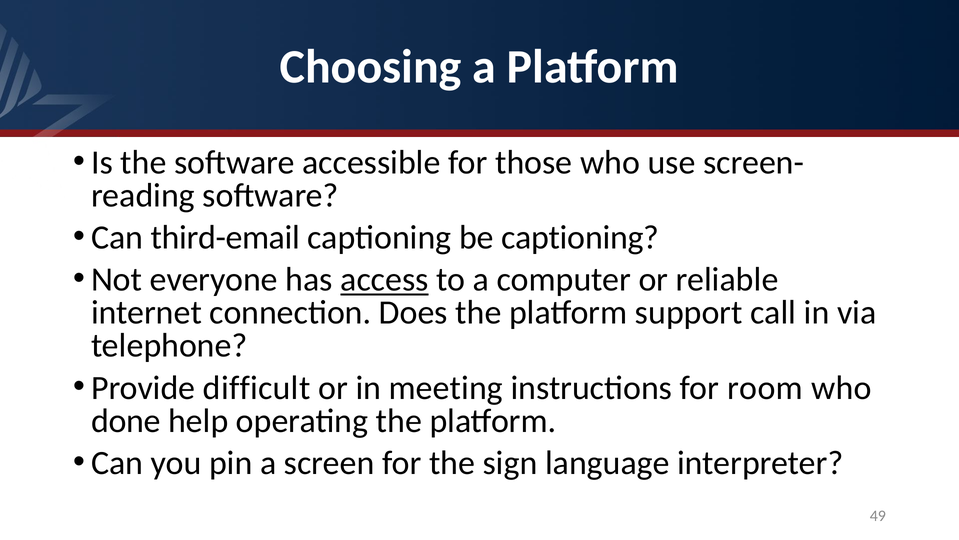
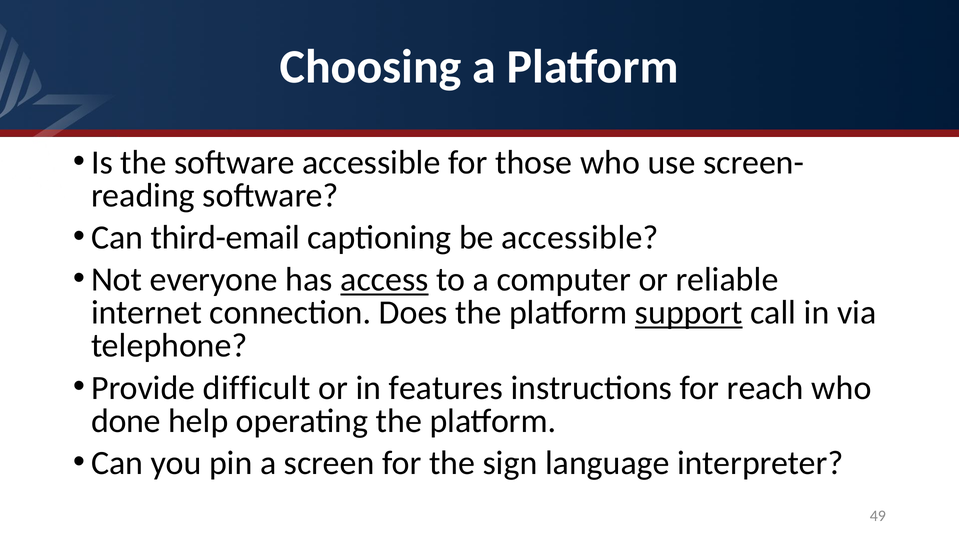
be captioning: captioning -> accessible
support underline: none -> present
meeting: meeting -> features
room: room -> reach
